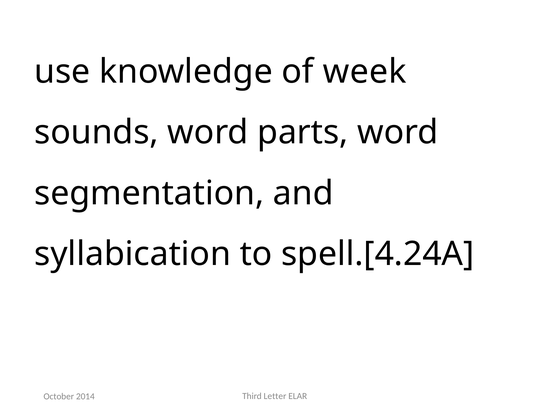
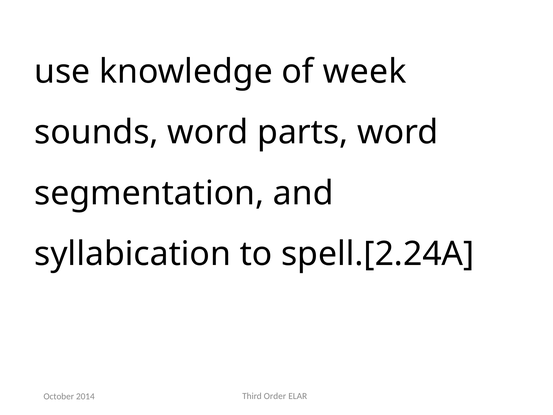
spell.[4.24A: spell.[4.24A -> spell.[2.24A
Letter: Letter -> Order
